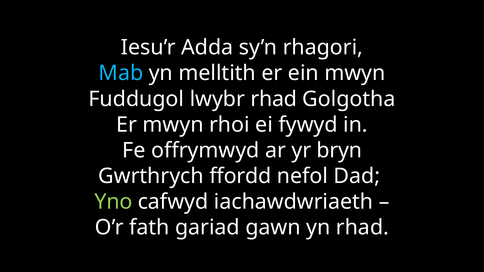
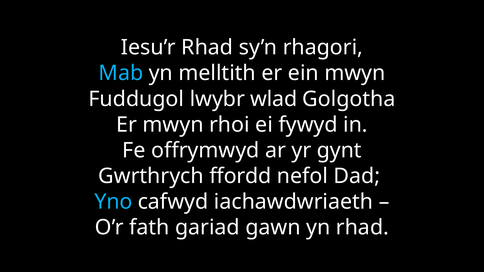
Iesu’r Adda: Adda -> Rhad
lwybr rhad: rhad -> wlad
bryn: bryn -> gynt
Yno colour: light green -> light blue
